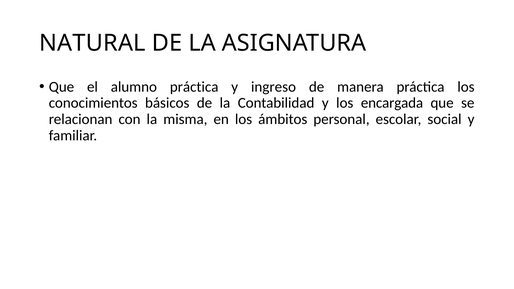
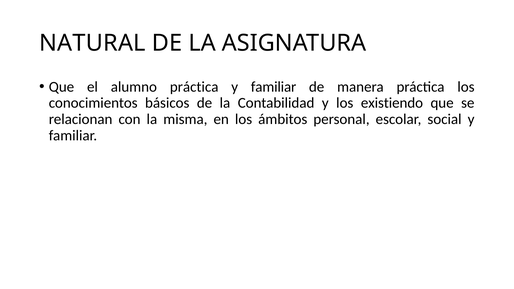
ingreso at (274, 87): ingreso -> familiar
encargada: encargada -> existiendo
